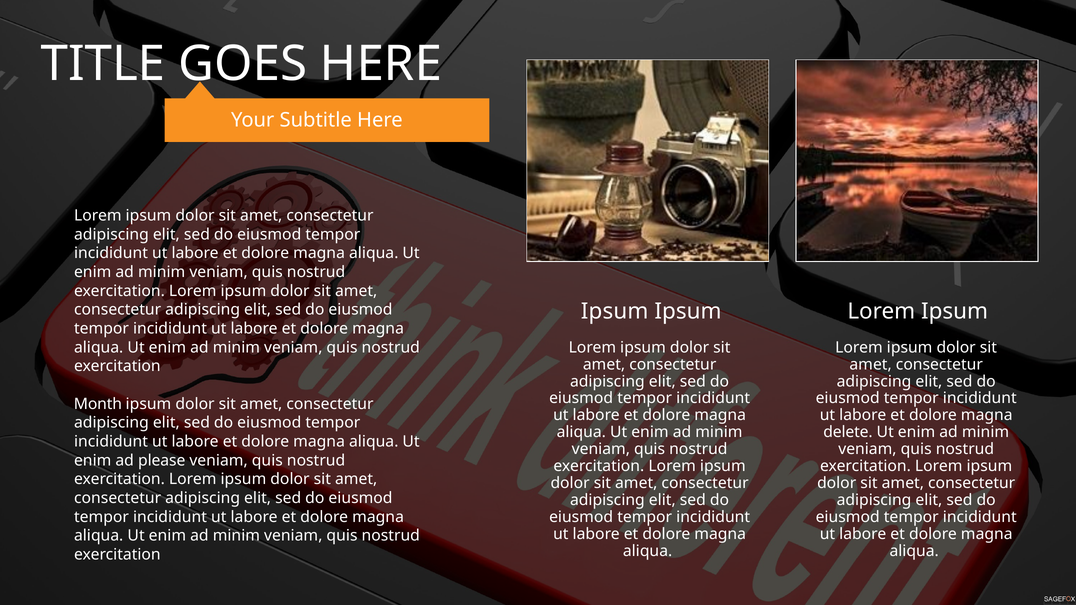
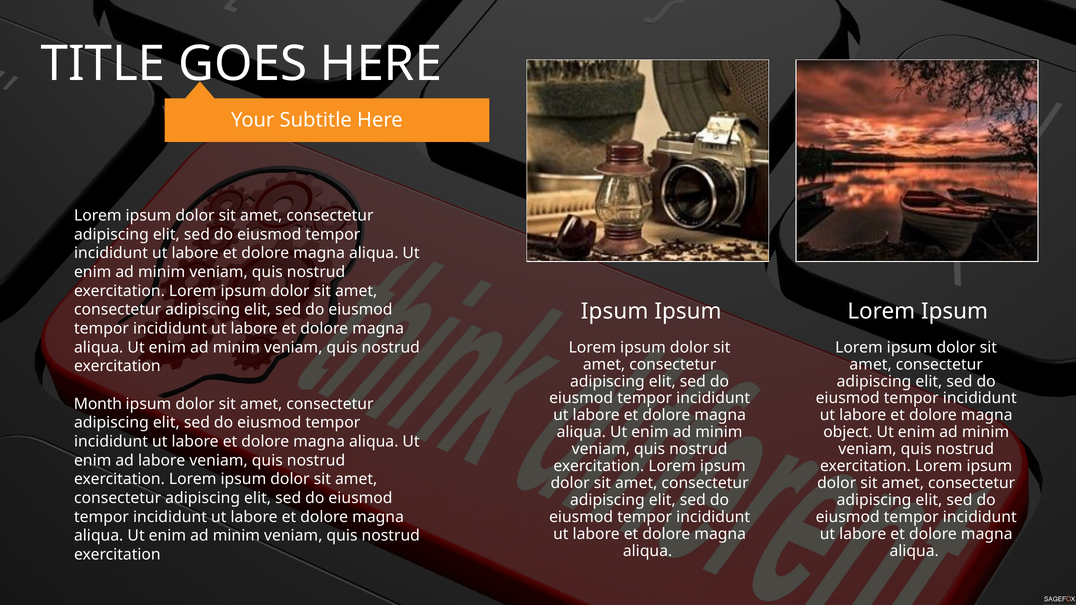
delete: delete -> object
ad please: please -> labore
